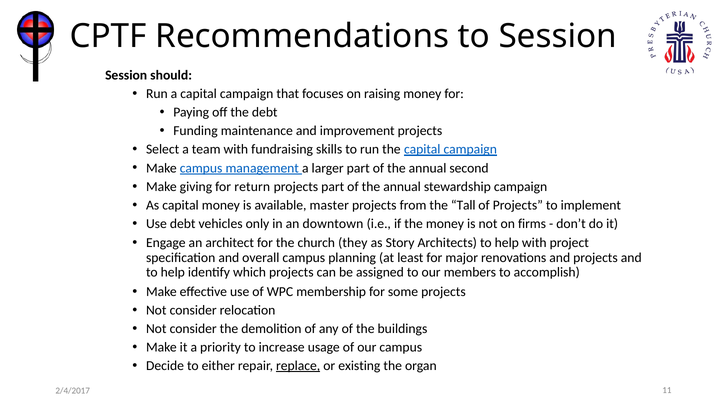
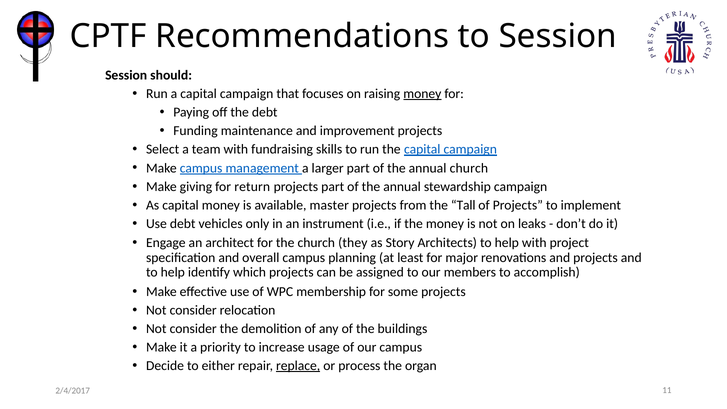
money at (422, 94) underline: none -> present
annual second: second -> church
downtown: downtown -> instrument
firms: firms -> leaks
existing: existing -> process
